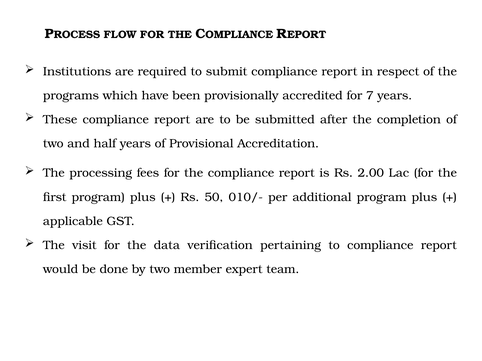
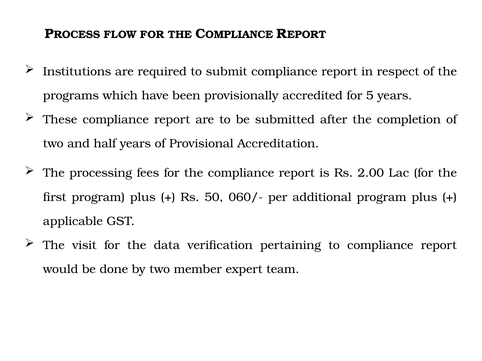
7: 7 -> 5
010/-: 010/- -> 060/-
